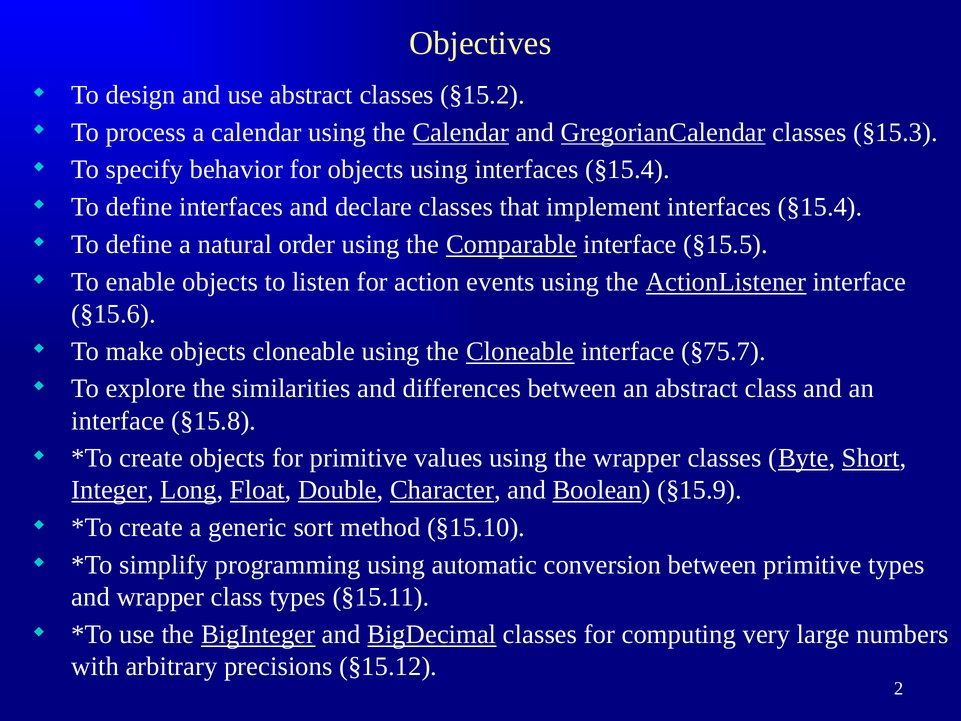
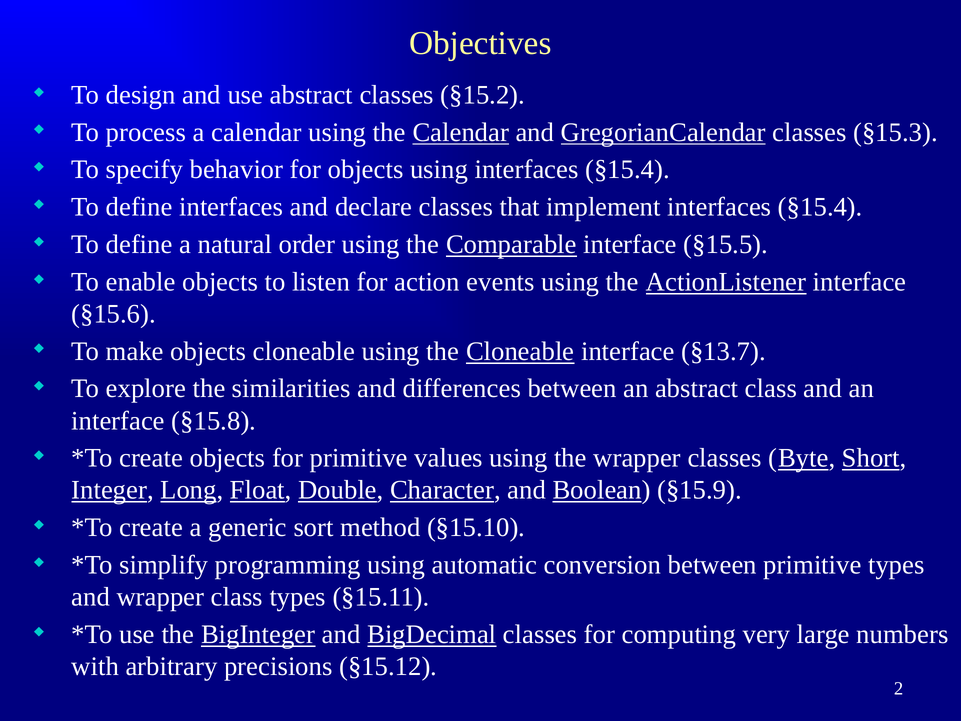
§75.7: §75.7 -> §13.7
